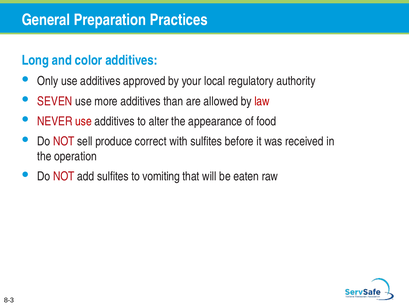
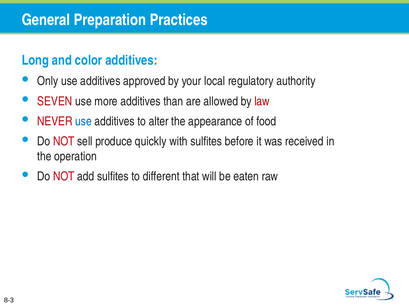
use at (83, 122) colour: red -> blue
correct: correct -> quickly
vomiting: vomiting -> different
